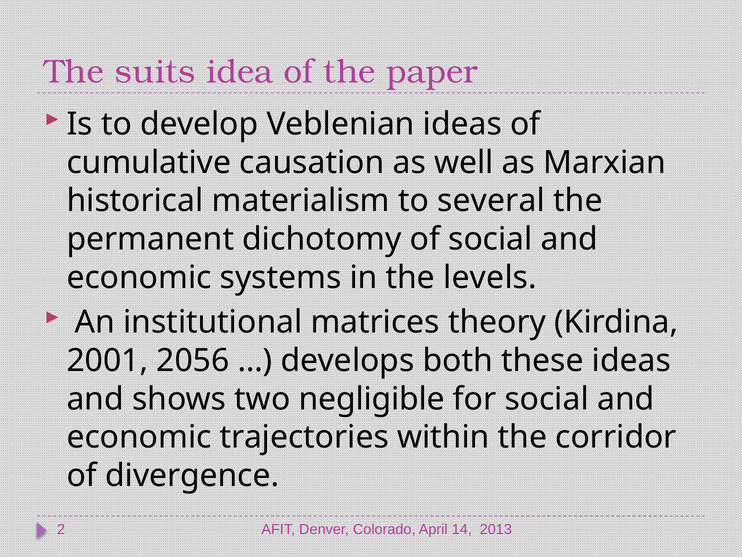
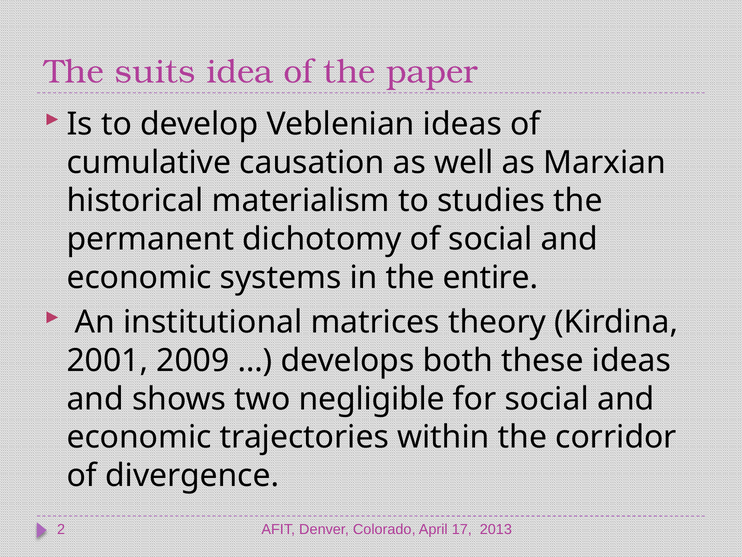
several: several -> studies
levels: levels -> entire
2056: 2056 -> 2009
14: 14 -> 17
